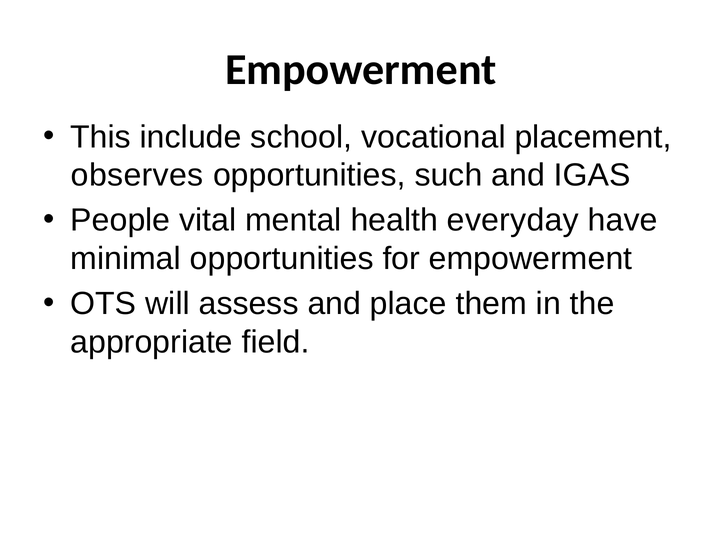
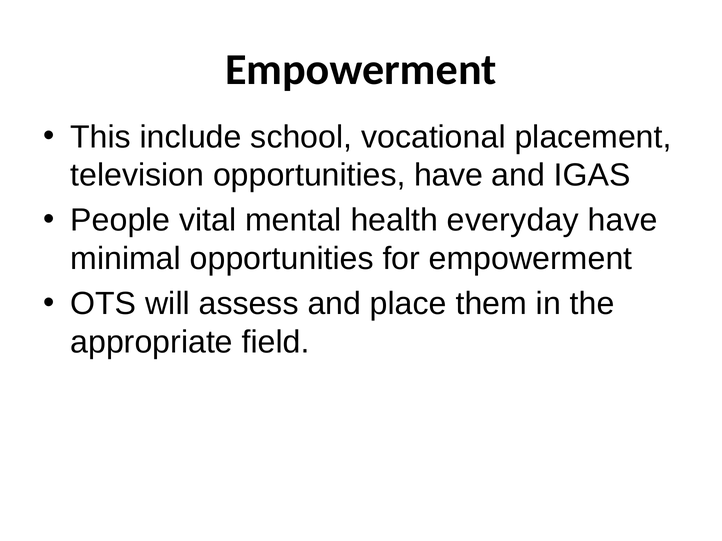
observes: observes -> television
opportunities such: such -> have
